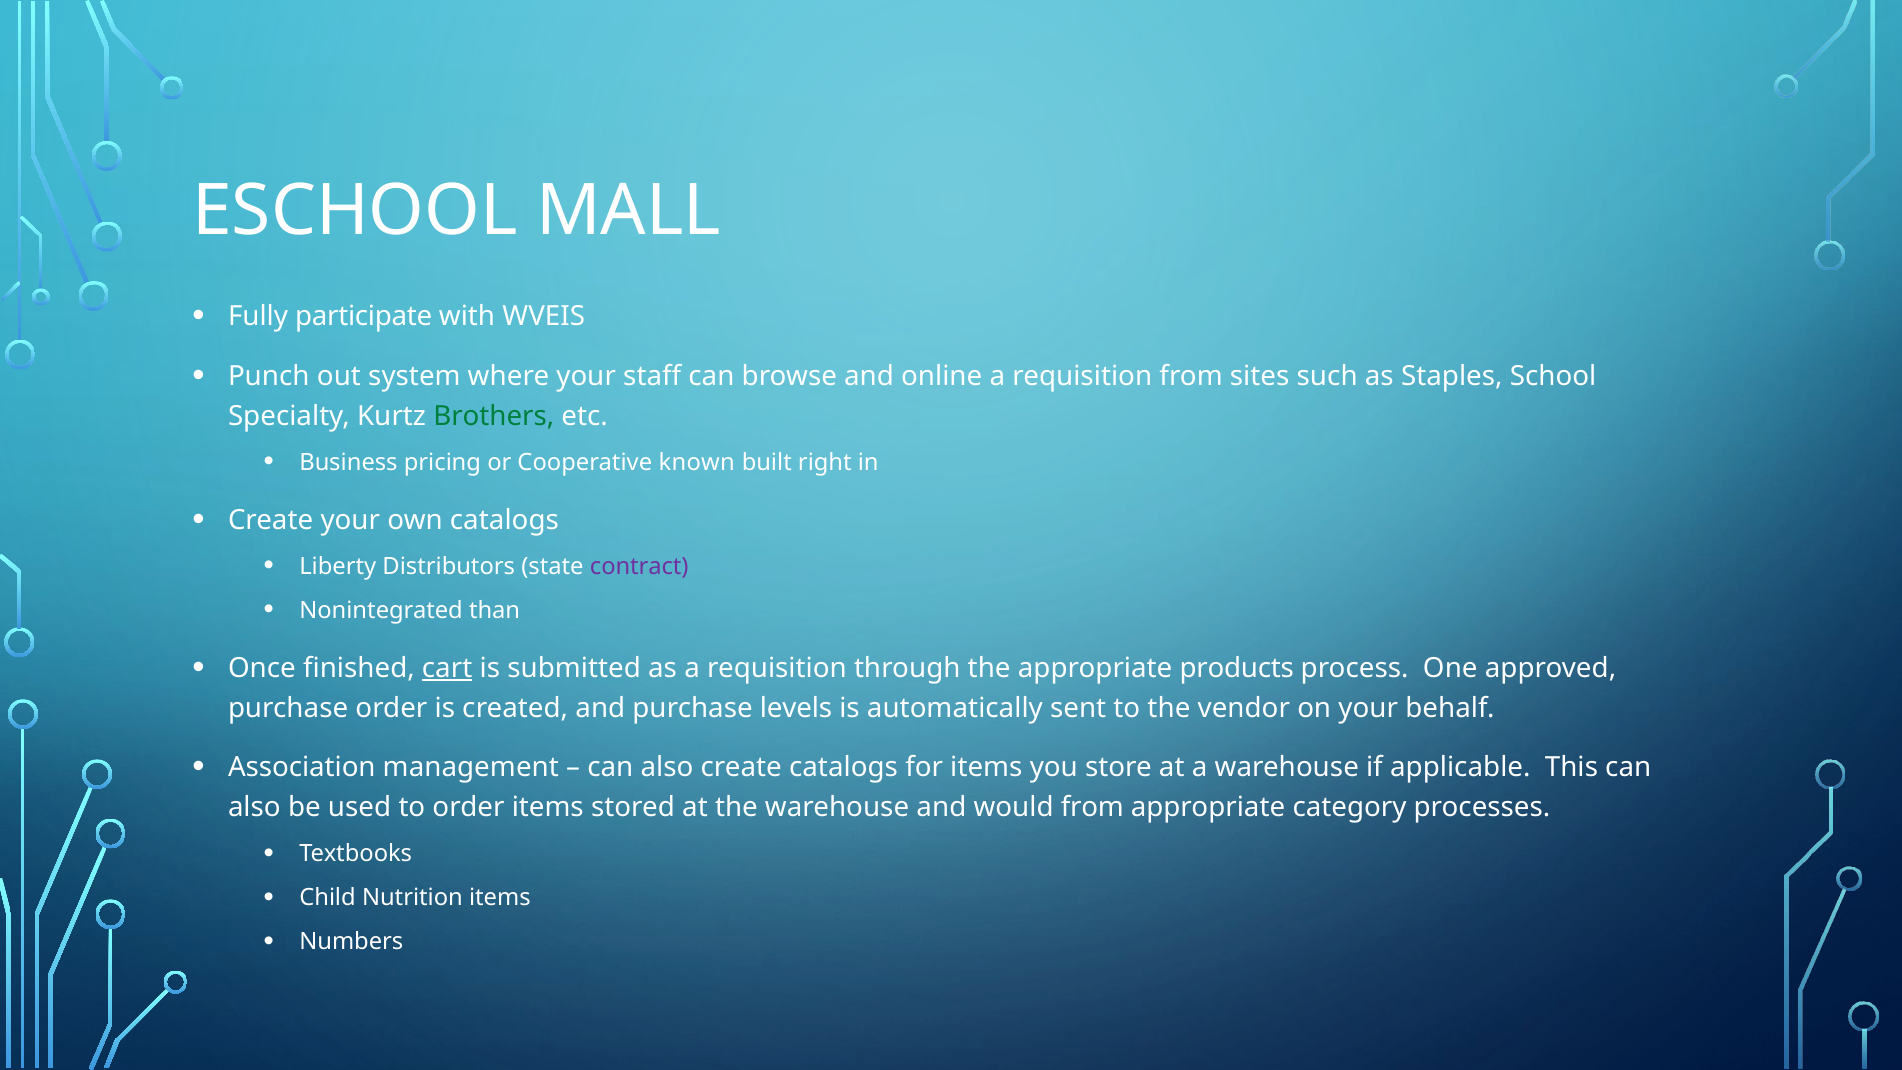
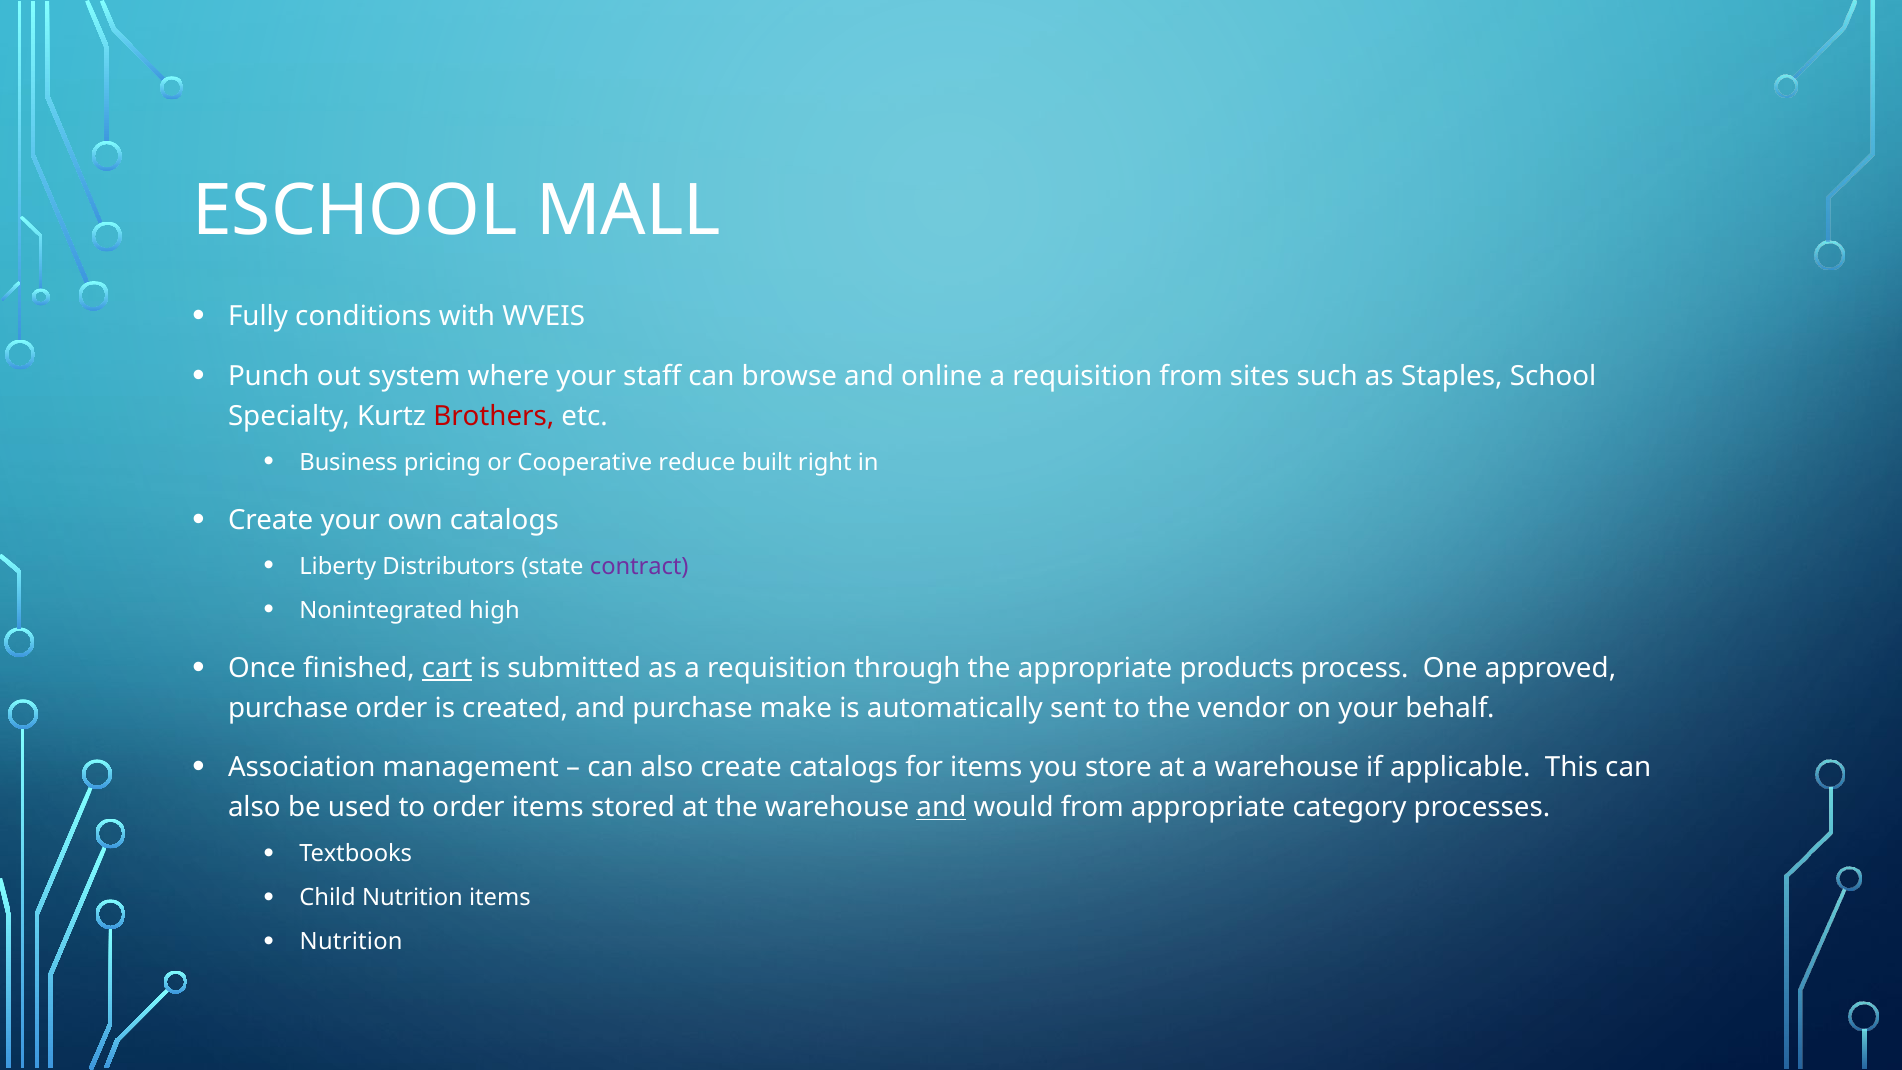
participate: participate -> conditions
Brothers colour: green -> red
known: known -> reduce
than: than -> high
levels: levels -> make
and at (941, 807) underline: none -> present
Numbers at (351, 942): Numbers -> Nutrition
